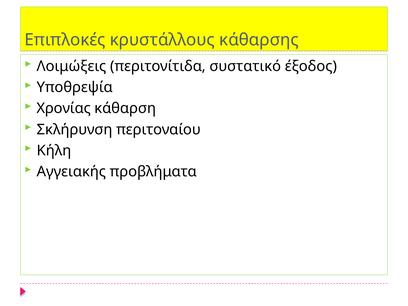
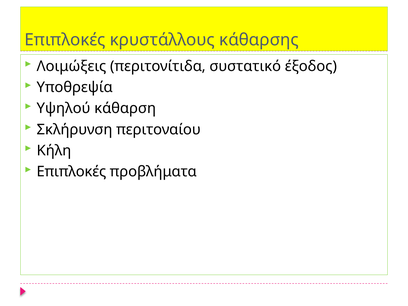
Χρονίας: Χρονίας -> Υψηλού
Αγγειακής at (71, 172): Αγγειακής -> Επιπλοκές
